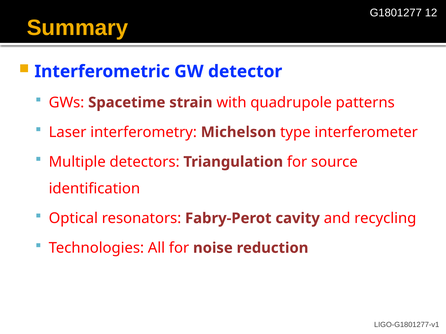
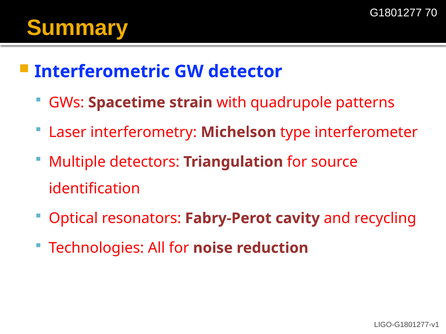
12: 12 -> 70
